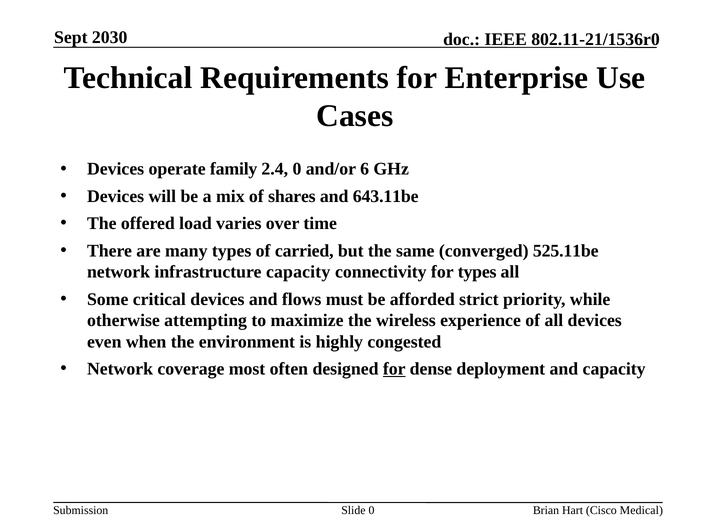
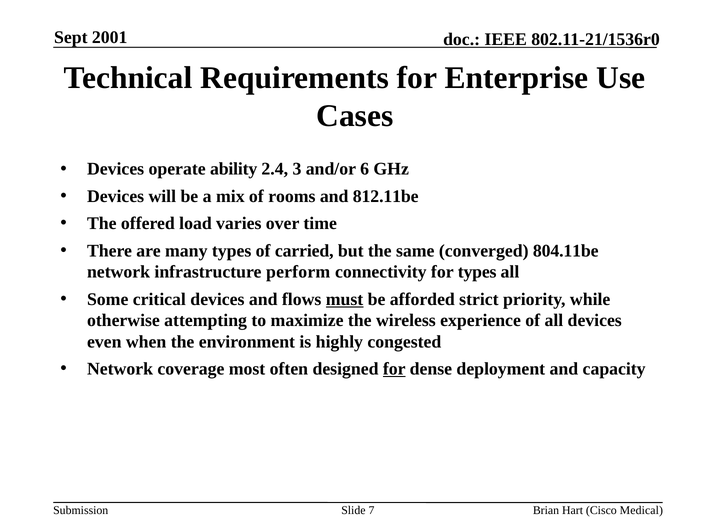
2030: 2030 -> 2001
family: family -> ability
2.4 0: 0 -> 3
shares: shares -> rooms
643.11be: 643.11be -> 812.11be
525.11be: 525.11be -> 804.11be
infrastructure capacity: capacity -> perform
must underline: none -> present
Slide 0: 0 -> 7
